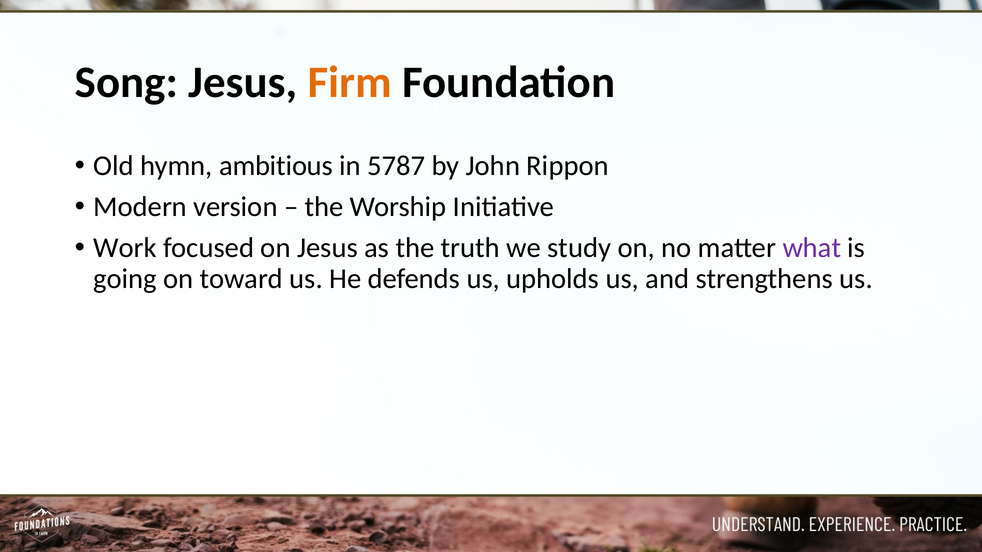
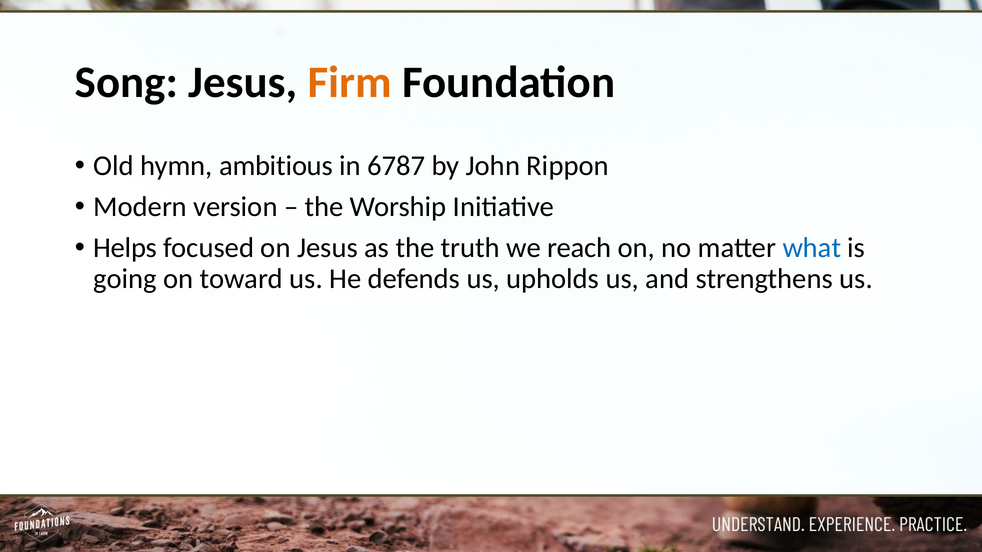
5787: 5787 -> 6787
Work: Work -> Helps
study: study -> reach
what colour: purple -> blue
